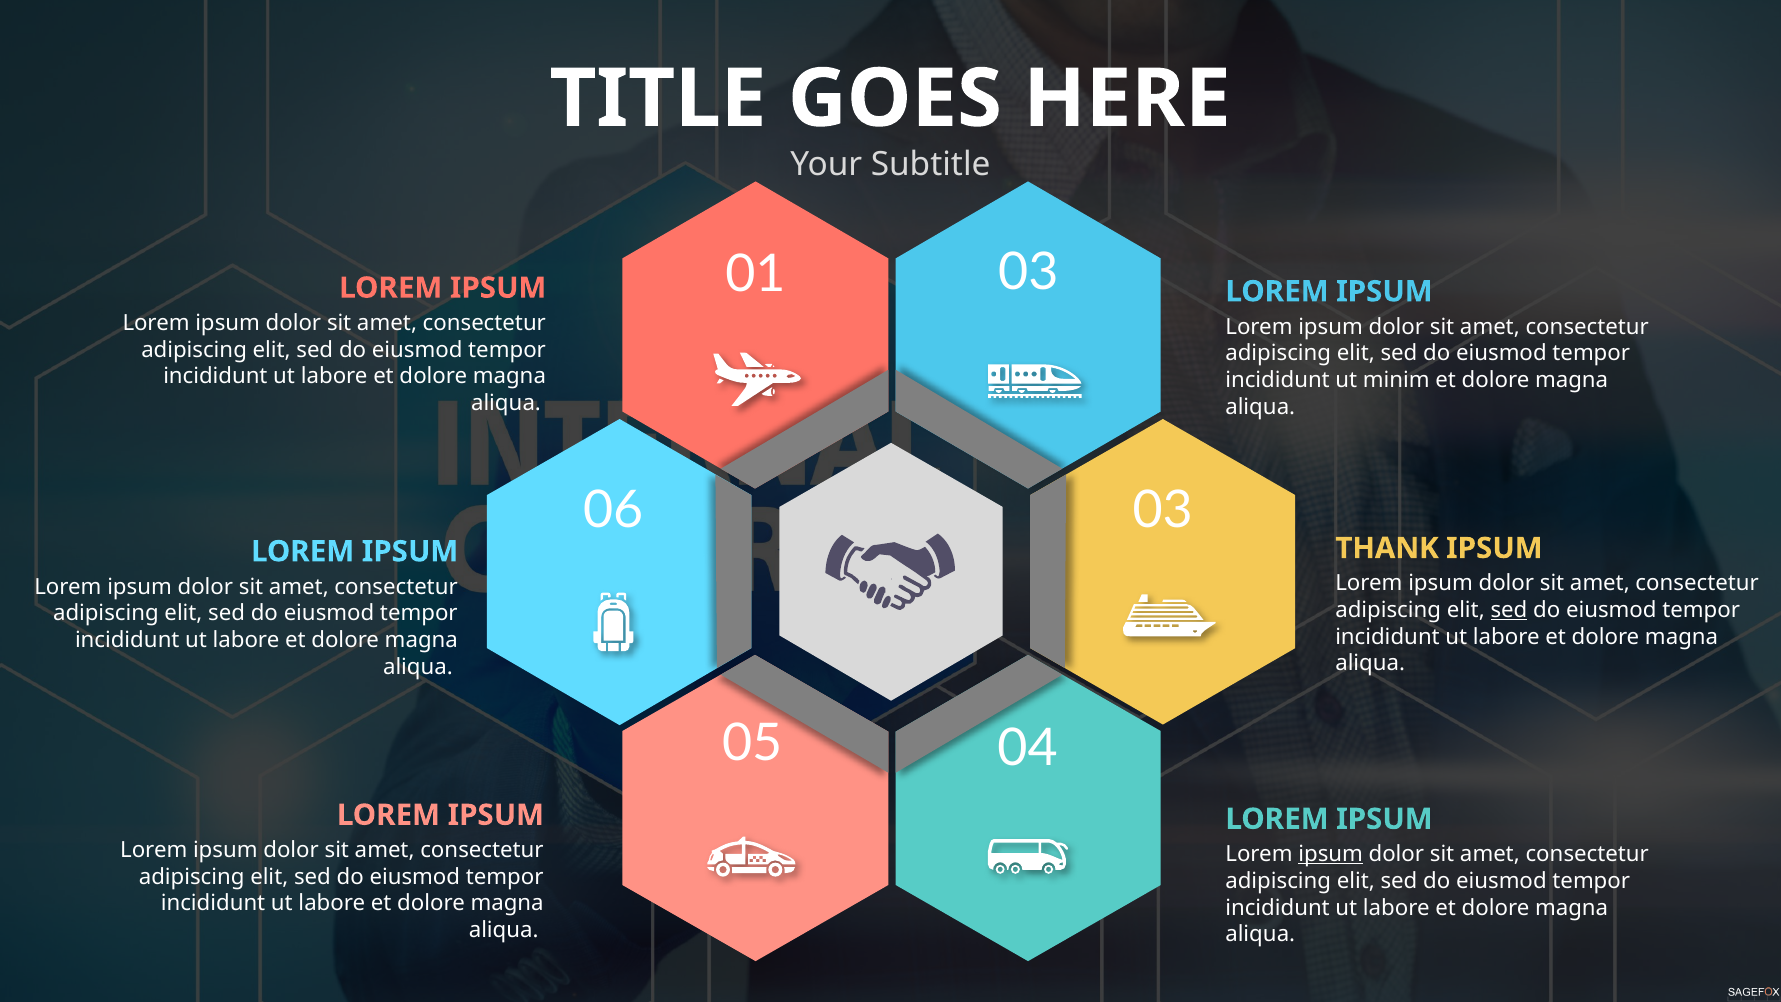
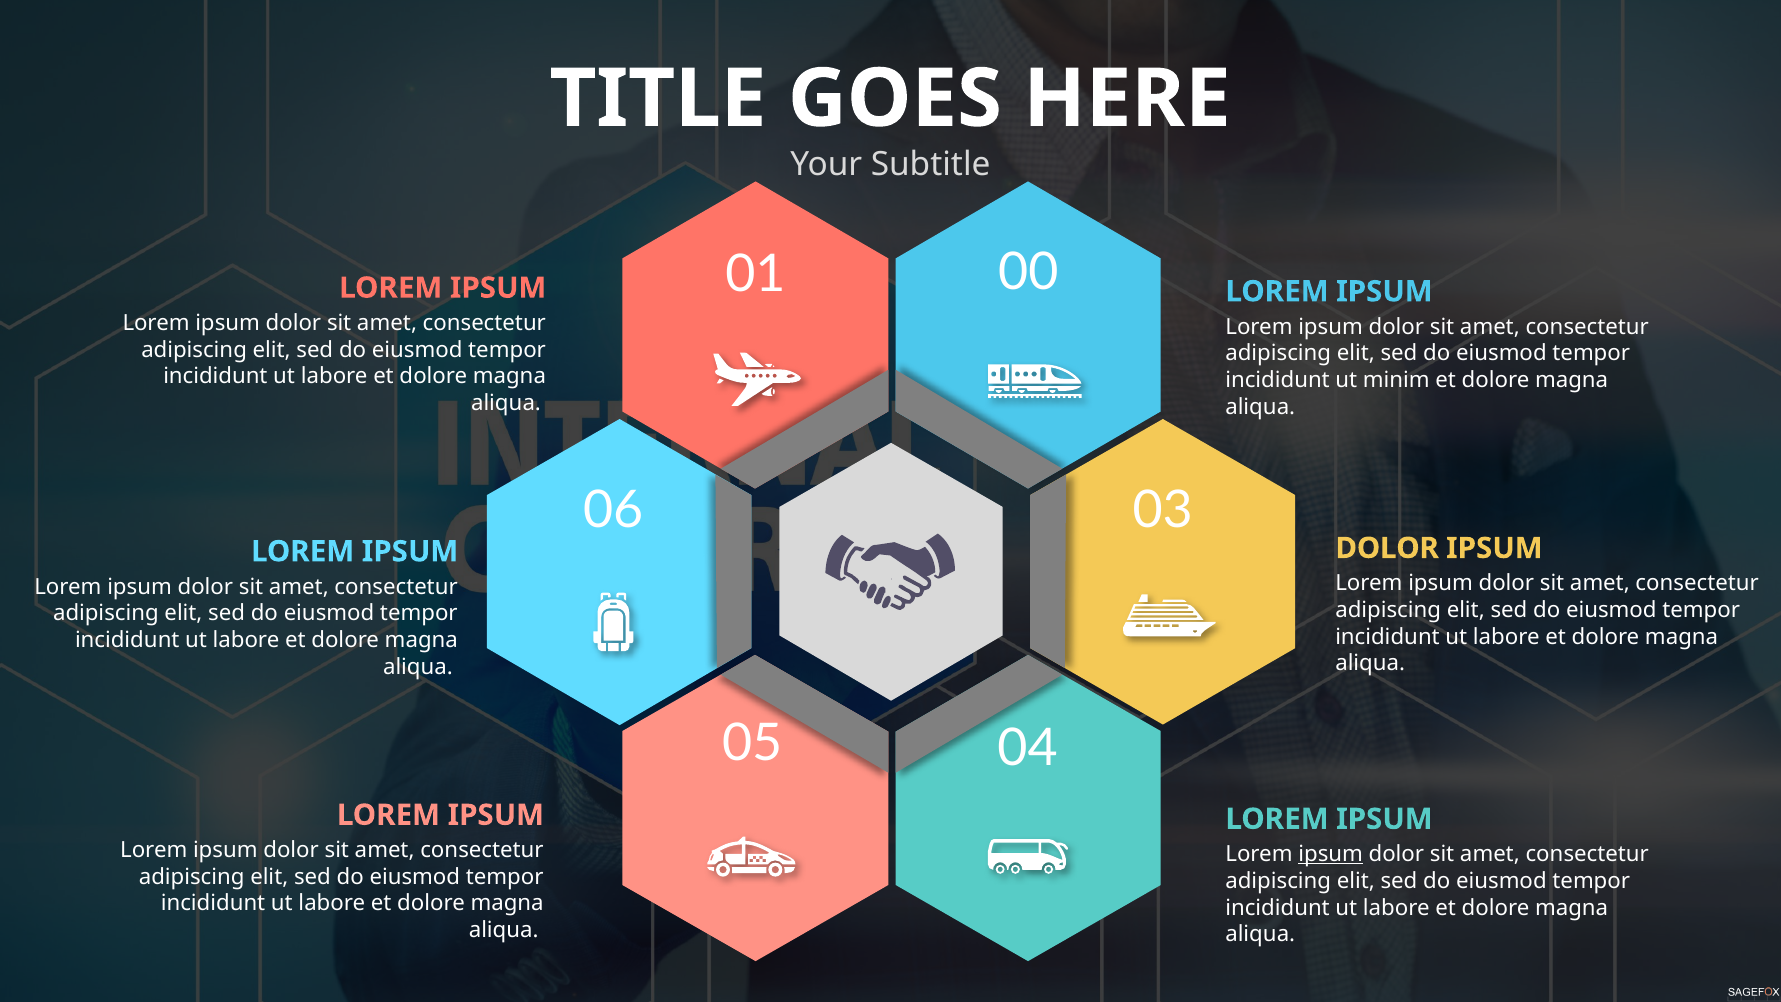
01 03: 03 -> 00
THANK at (1387, 548): THANK -> DOLOR
sed at (1509, 610) underline: present -> none
